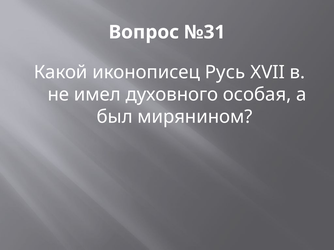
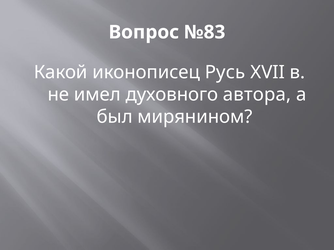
№31: №31 -> №83
особая: особая -> автора
